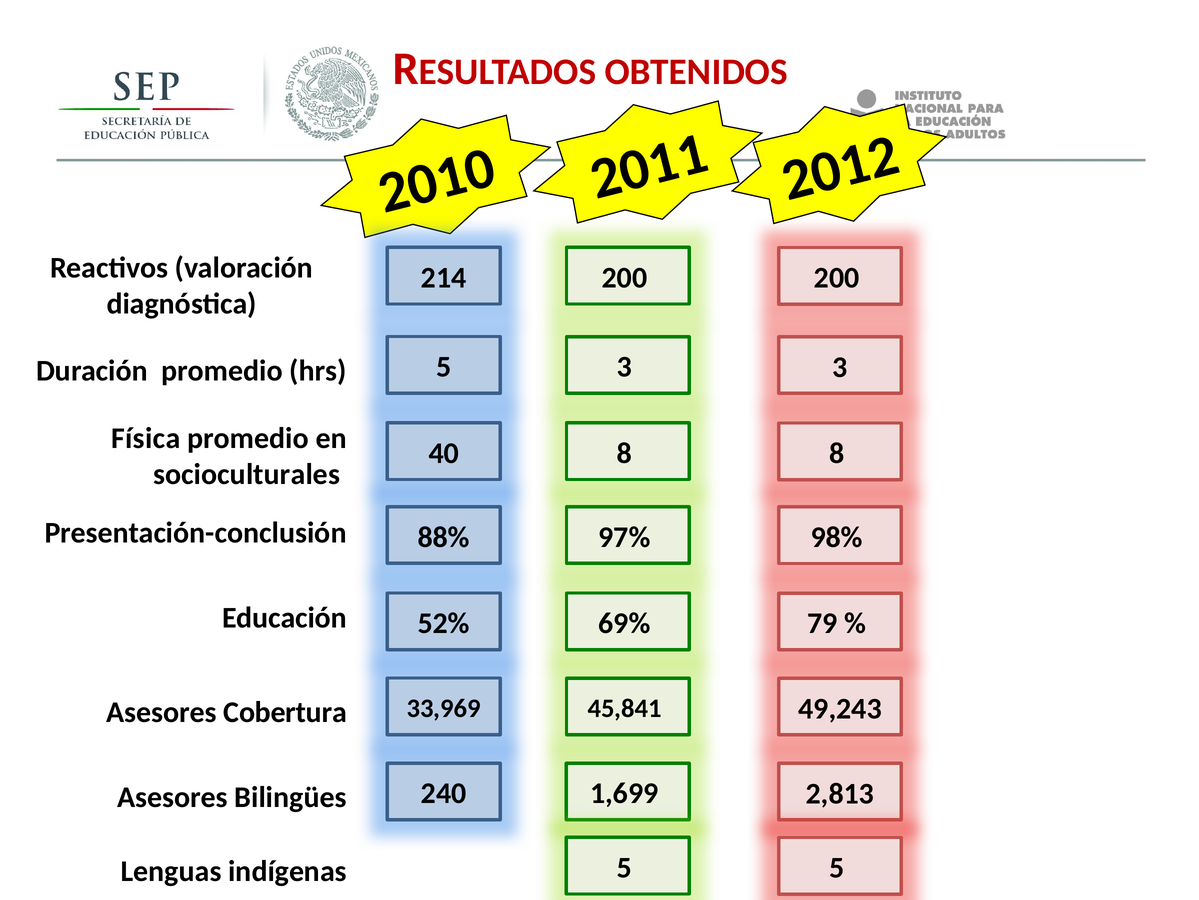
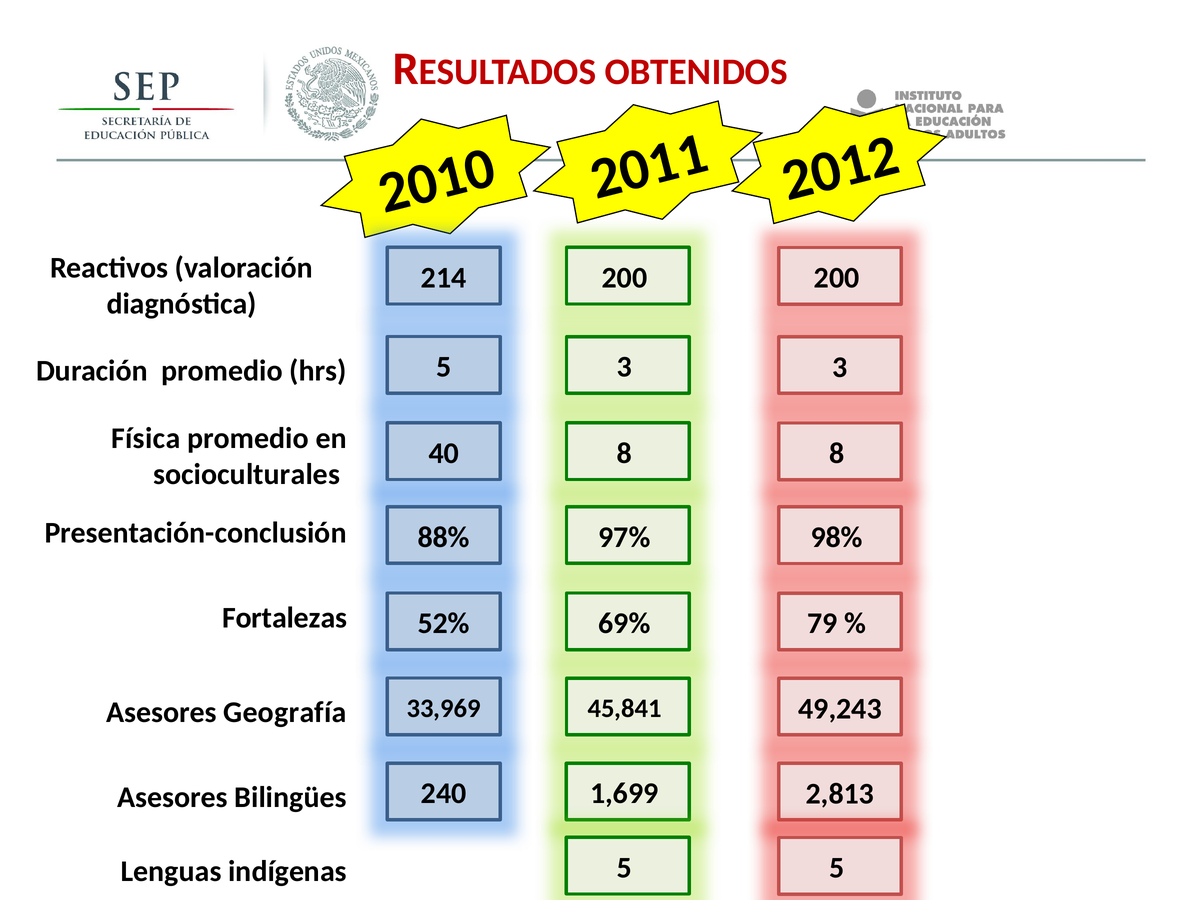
Educación: Educación -> Fortalezas
Cobertura: Cobertura -> Geografía
